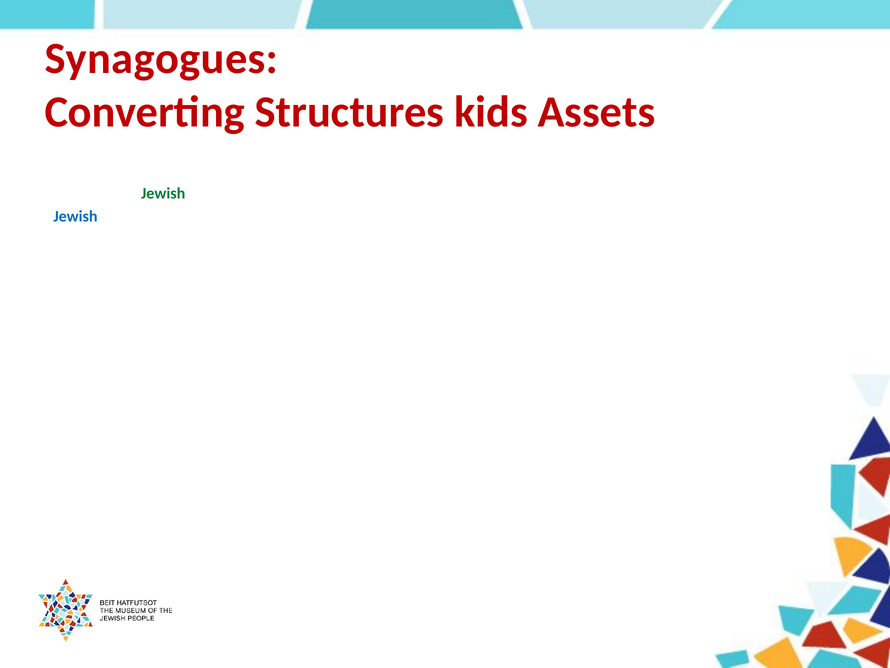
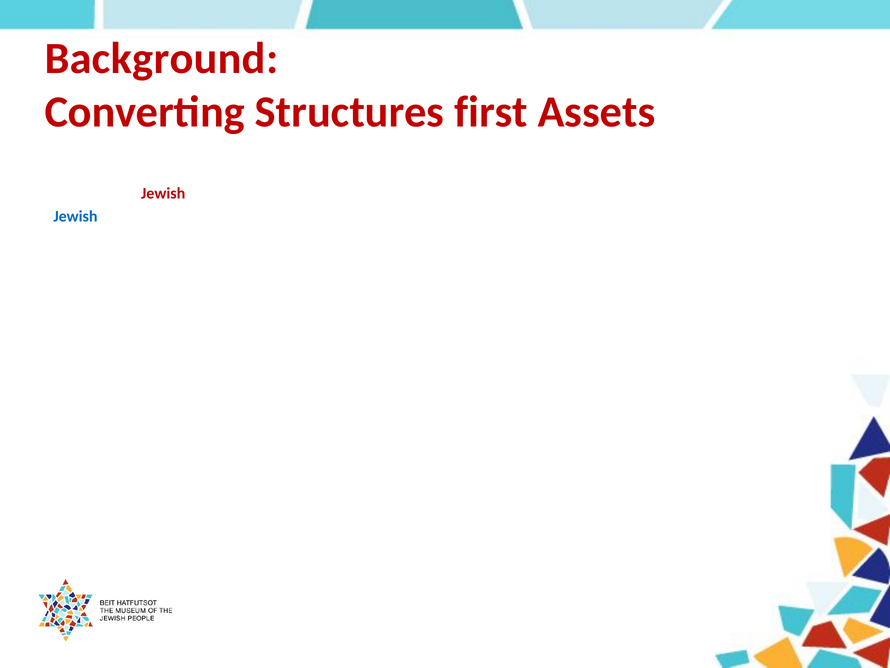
Synagogues: Synagogues -> Background
kids: kids -> first
Jewish at (163, 194) colour: green -> red
